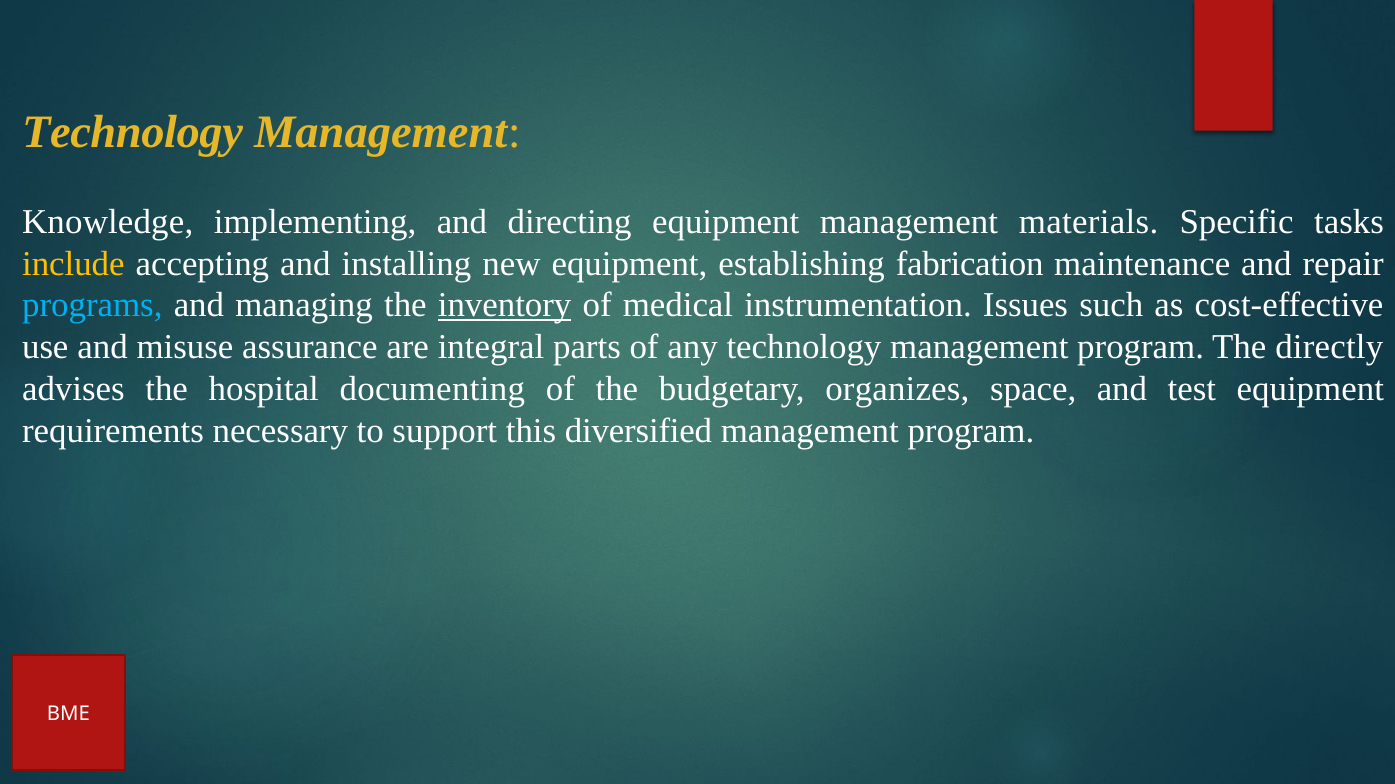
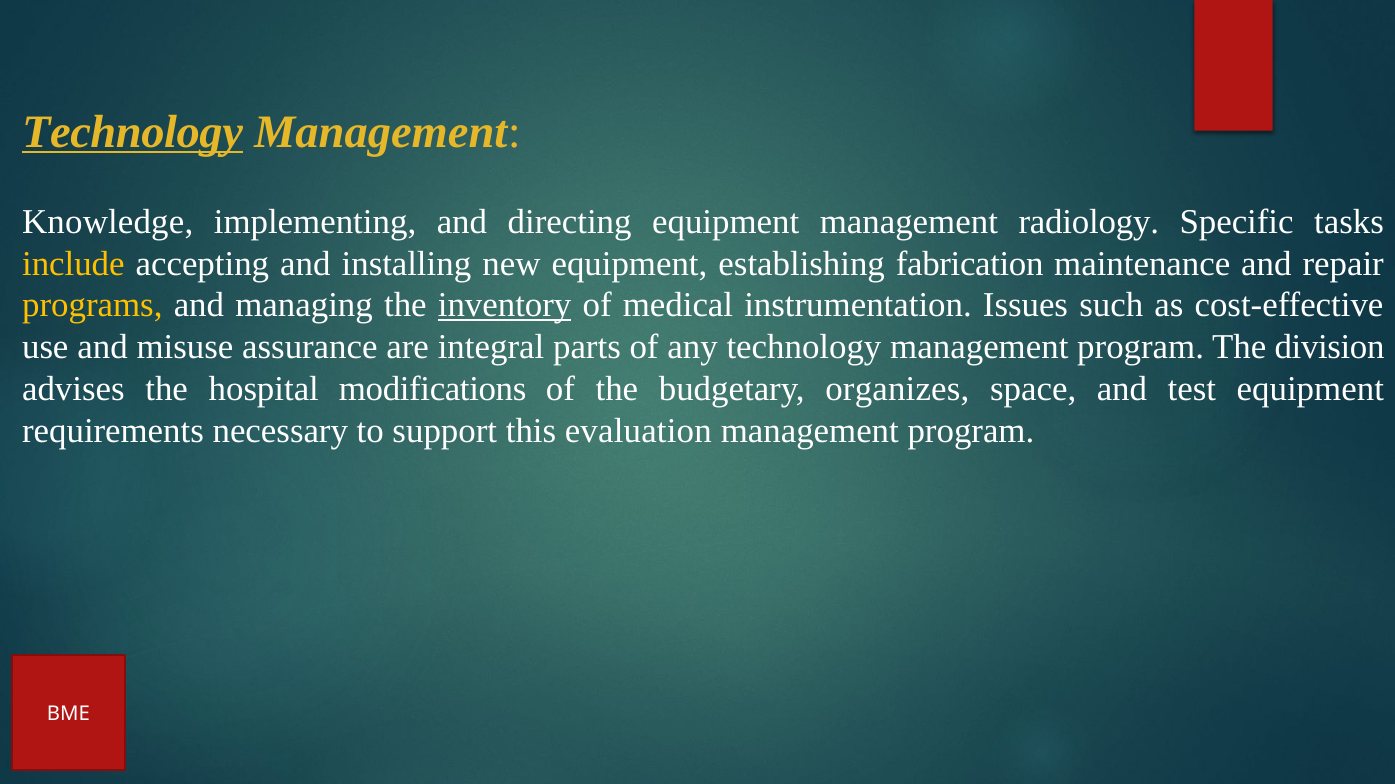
Technology at (133, 132) underline: none -> present
materials: materials -> radiology
programs colour: light blue -> yellow
directly: directly -> division
documenting: documenting -> modifications
diversified: diversified -> evaluation
